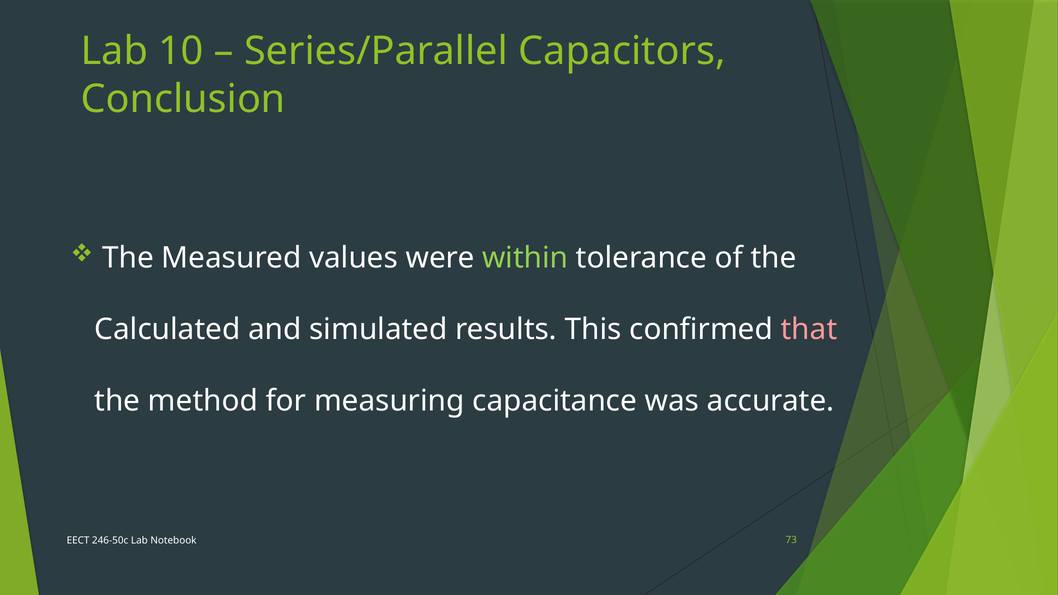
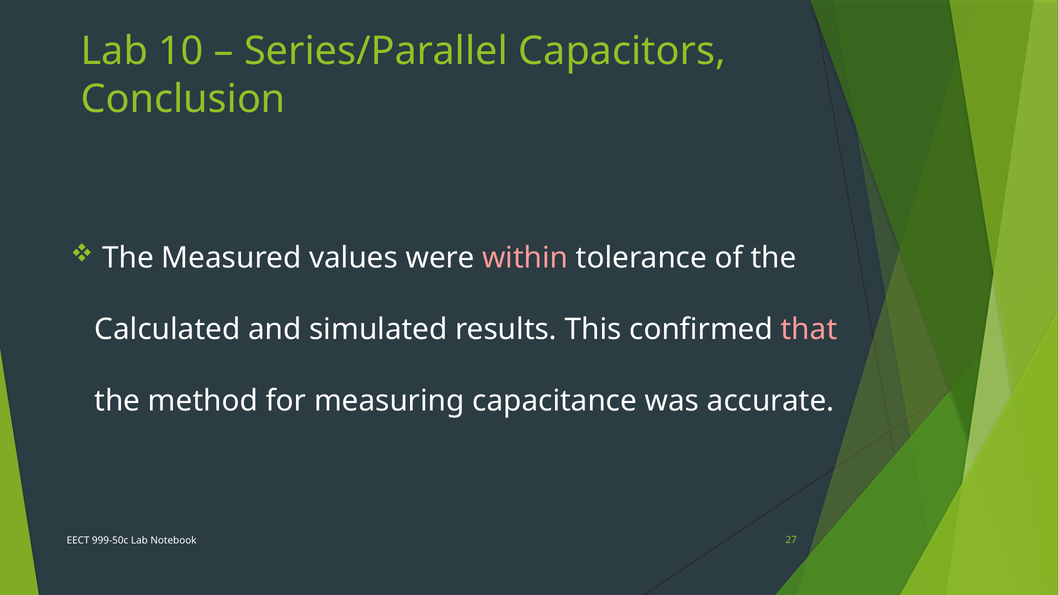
within colour: light green -> pink
246-50c: 246-50c -> 999-50c
73: 73 -> 27
